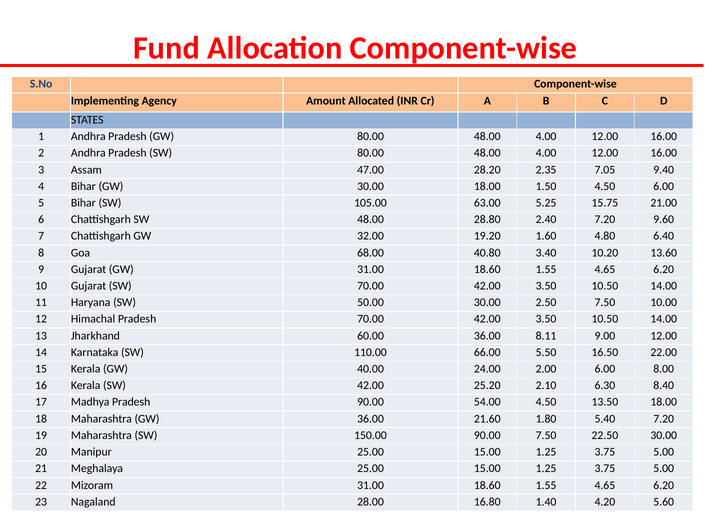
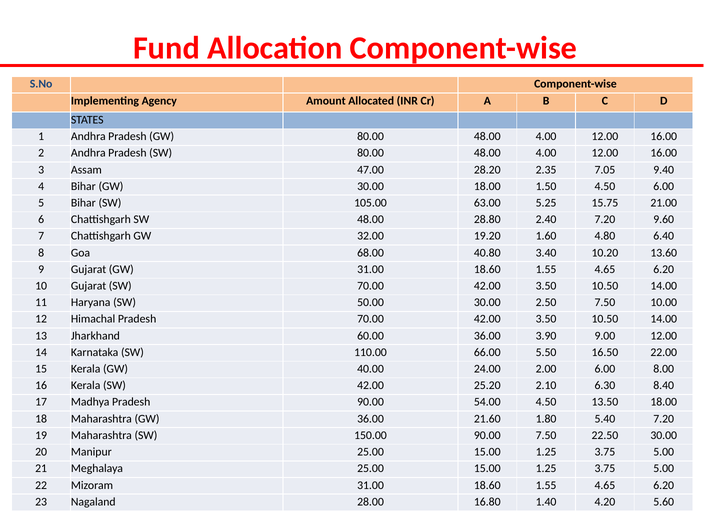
8.11: 8.11 -> 3.90
